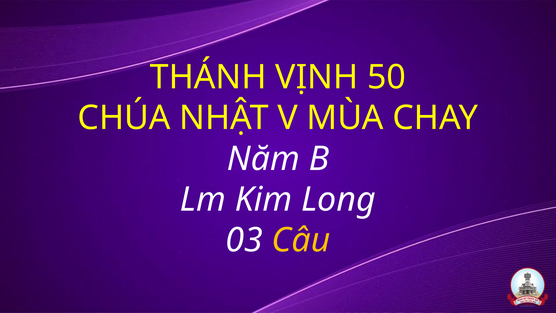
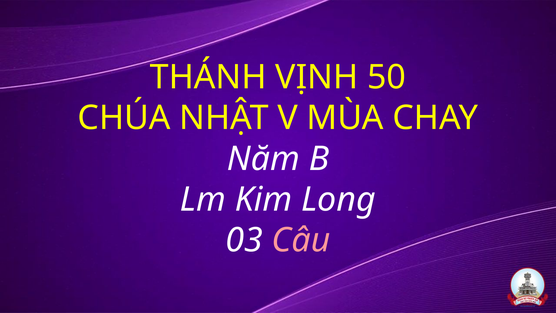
Câu colour: yellow -> pink
